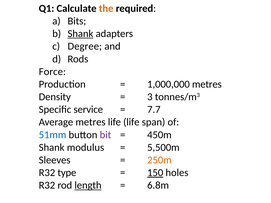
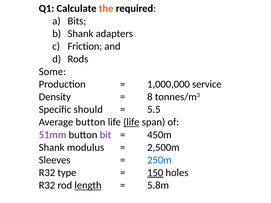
Shank at (80, 34) underline: present -> none
Degree: Degree -> Friction
Force: Force -> Some
1,000,000 metres: metres -> service
3: 3 -> 8
service: service -> should
7.7: 7.7 -> 5.5
Average metres: metres -> button
life at (131, 122) underline: none -> present
51mm colour: blue -> purple
5,500m: 5,500m -> 2,500m
250m colour: orange -> blue
6.8m: 6.8m -> 5.8m
